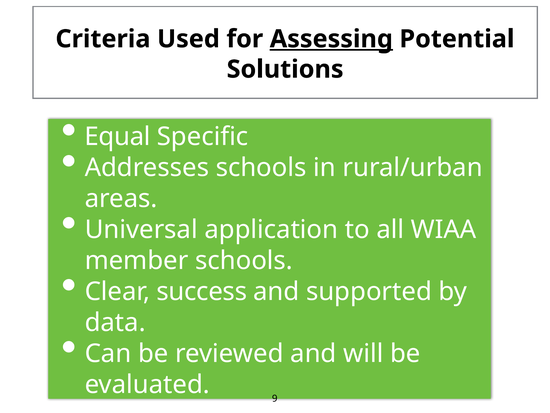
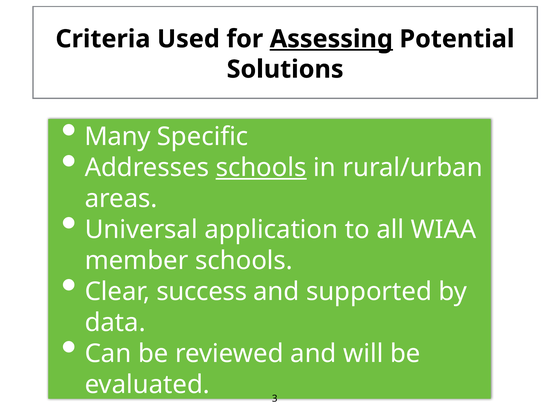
Equal: Equal -> Many
schools at (261, 168) underline: none -> present
9: 9 -> 3
